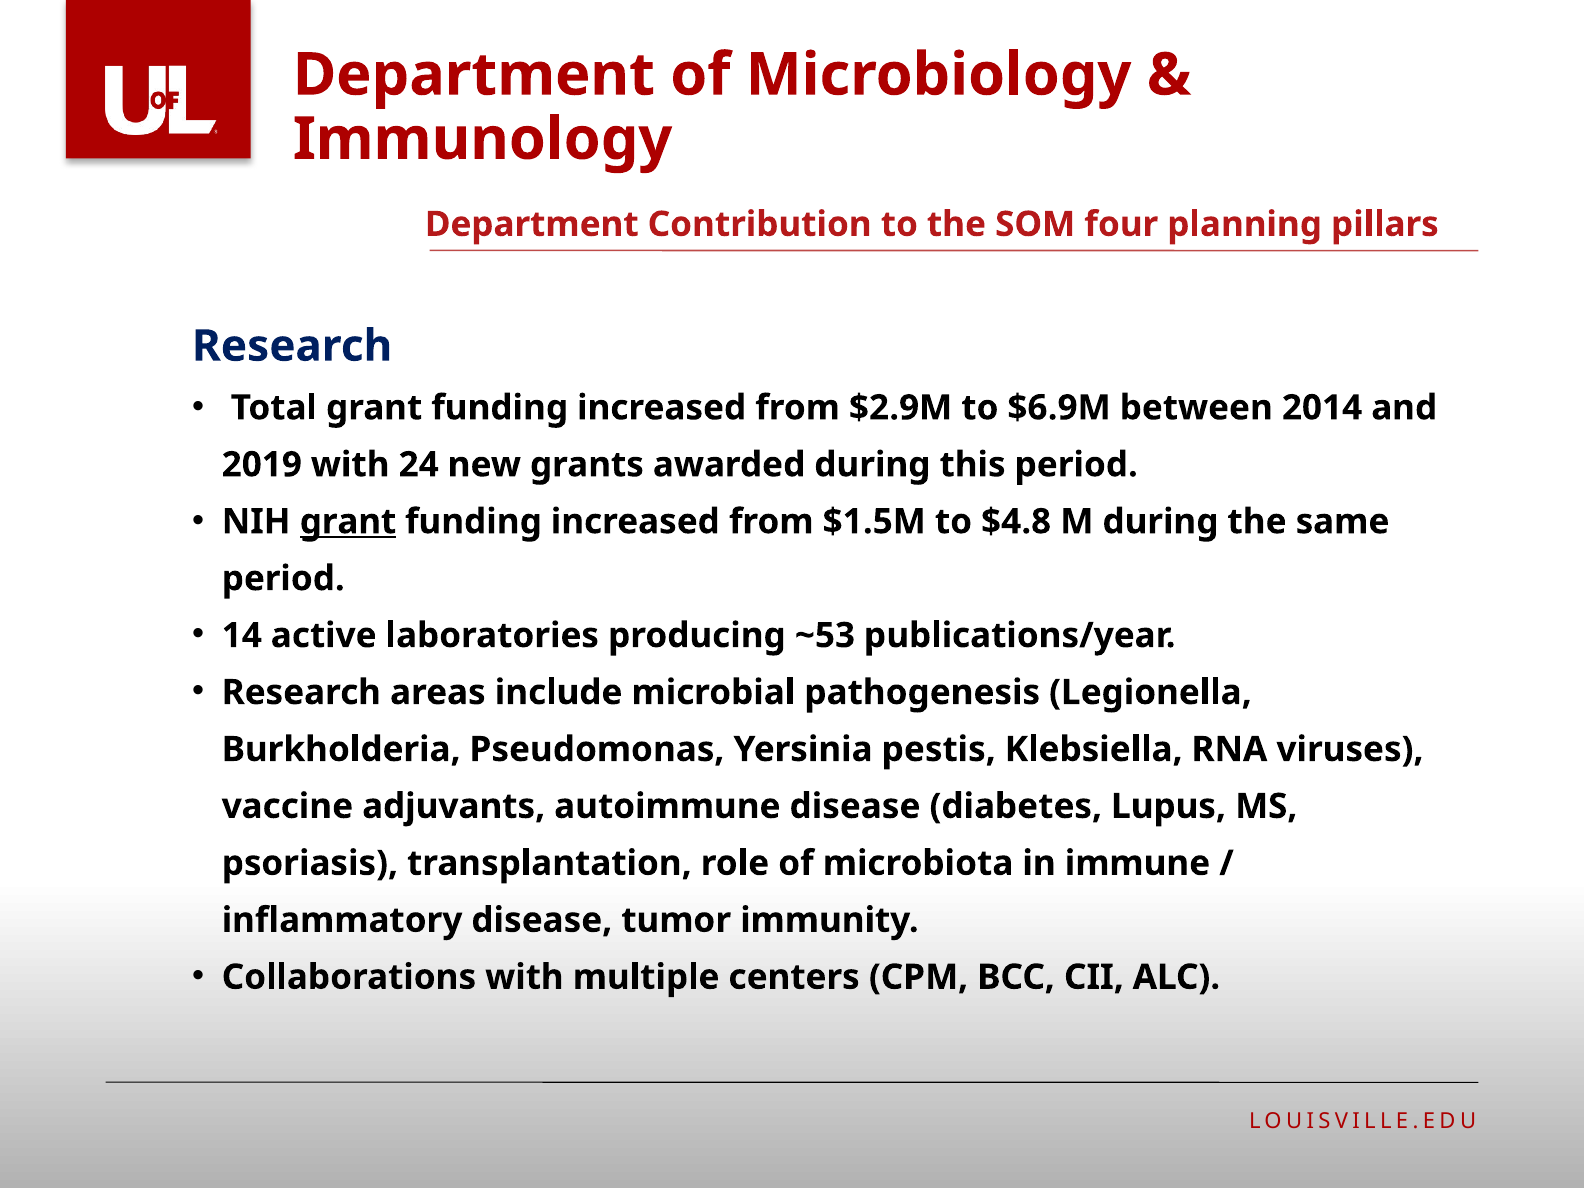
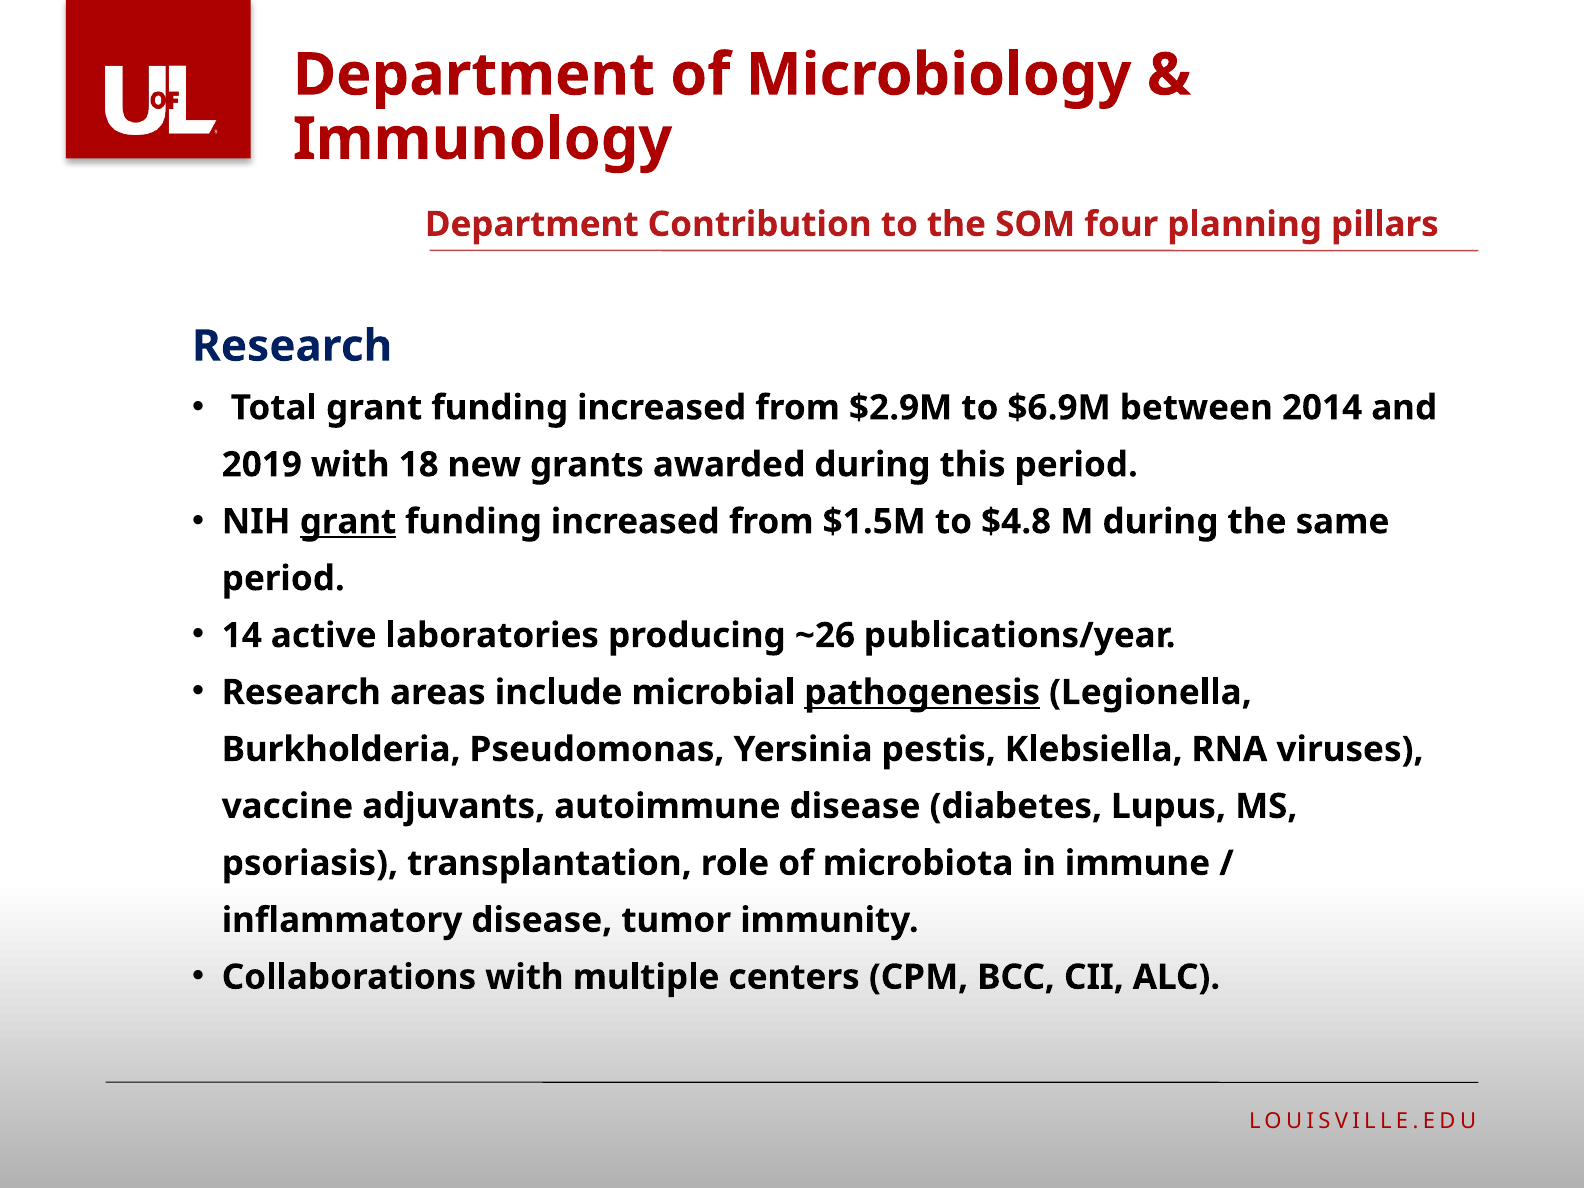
24: 24 -> 18
~53: ~53 -> ~26
pathogenesis underline: none -> present
